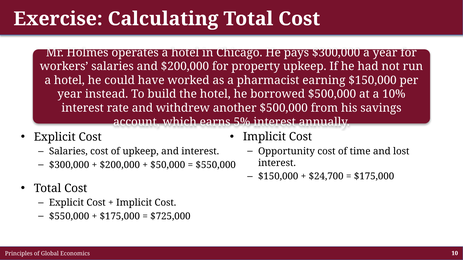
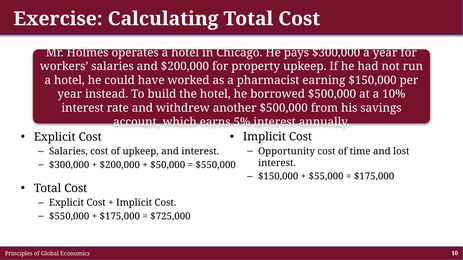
$24,700: $24,700 -> $55,000
